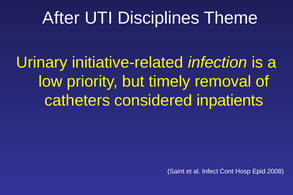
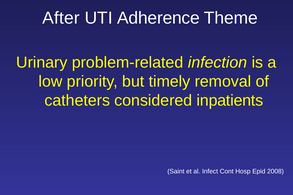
Disciplines: Disciplines -> Adherence
initiative-related: initiative-related -> problem-related
